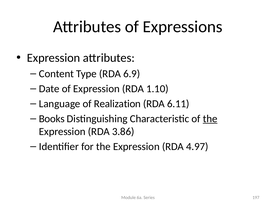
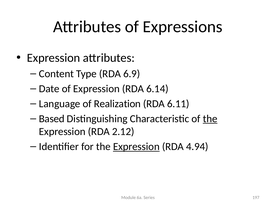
1.10: 1.10 -> 6.14
Books: Books -> Based
3.86: 3.86 -> 2.12
Expression at (136, 147) underline: none -> present
4.97: 4.97 -> 4.94
